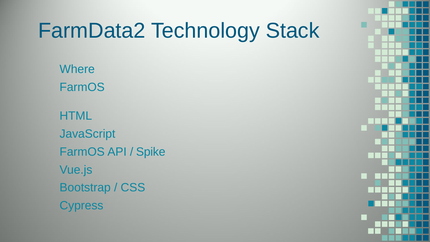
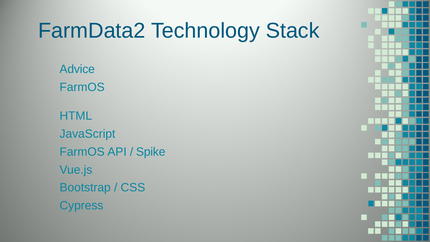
Where: Where -> Advice
